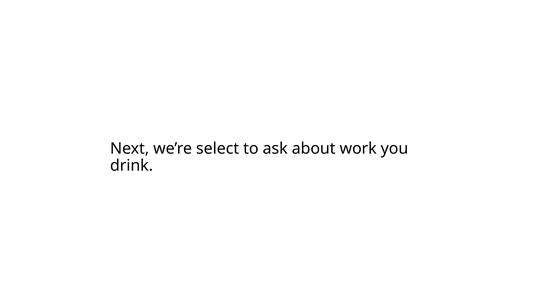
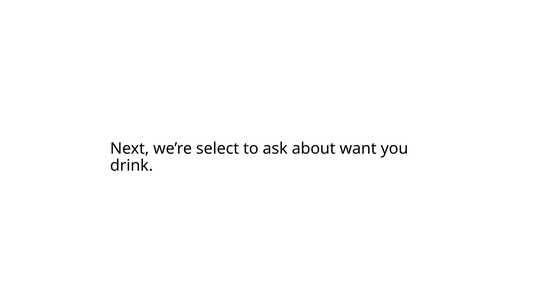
work: work -> want
